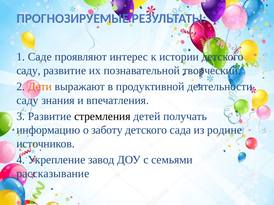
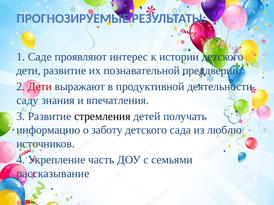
саду at (28, 71): саду -> дети
творческий: творческий -> преддверии
Дети at (40, 87) colour: orange -> red
родине: родине -> люблю
завод: завод -> часть
